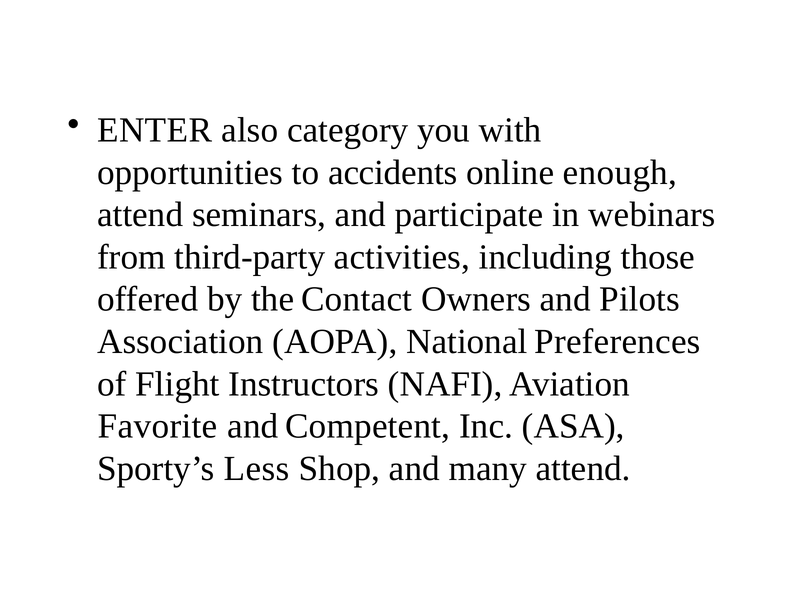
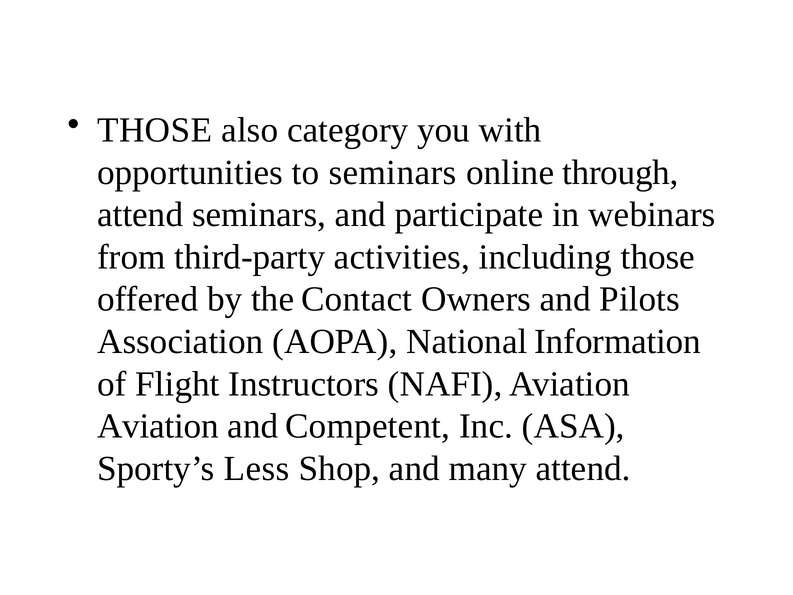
ENTER at (155, 130): ENTER -> THOSE
to accidents: accidents -> seminars
enough: enough -> through
Preferences: Preferences -> Information
Favorite at (158, 426): Favorite -> Aviation
